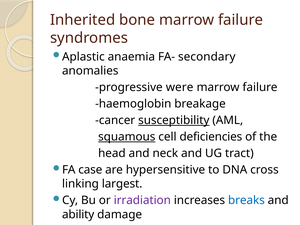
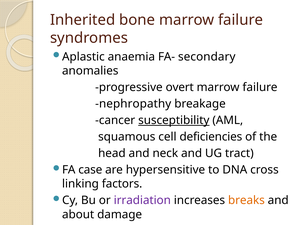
were: were -> overt
haemoglobin: haemoglobin -> nephropathy
squamous underline: present -> none
largest: largest -> factors
breaks colour: blue -> orange
ability: ability -> about
